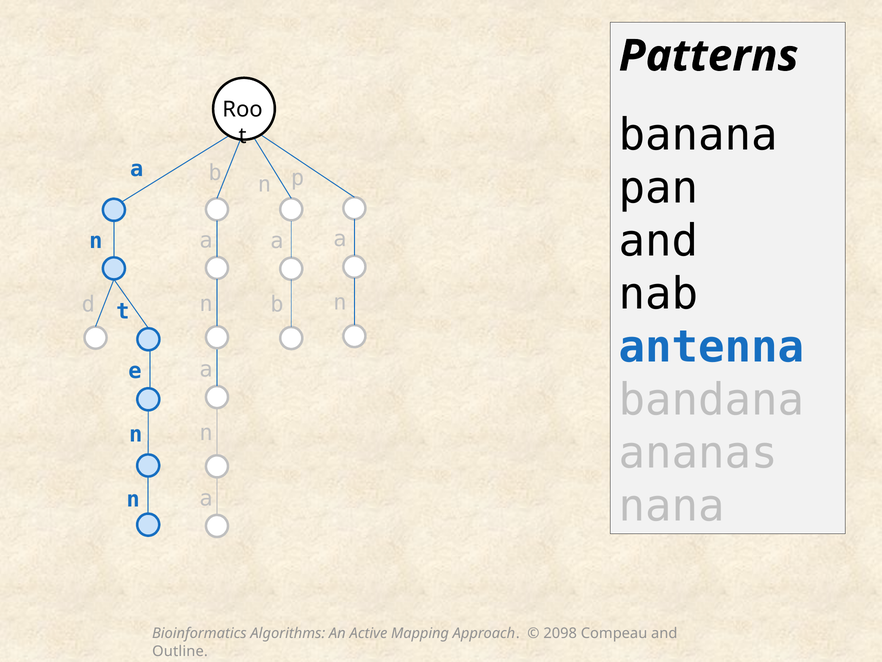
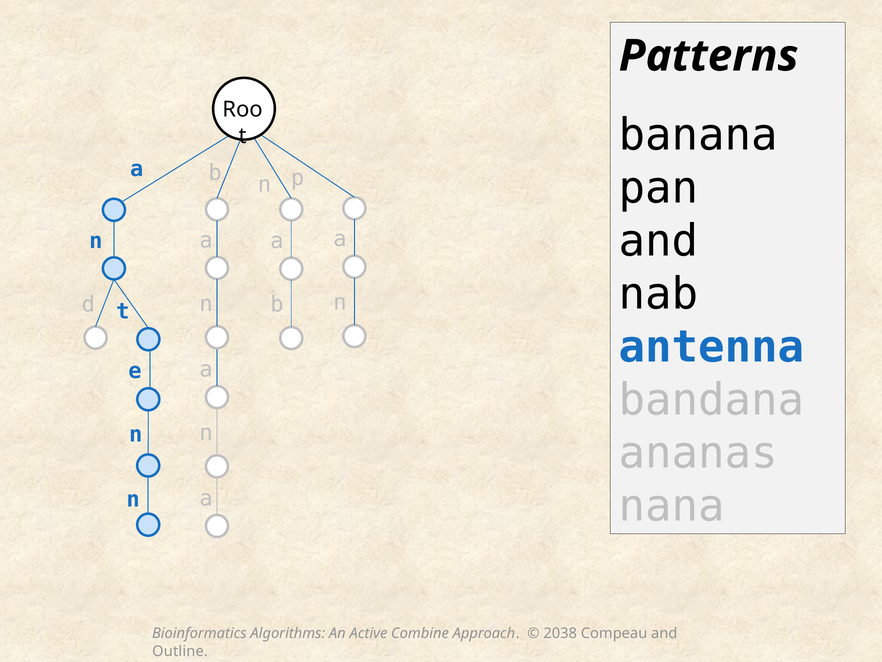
Mapping: Mapping -> Combine
2098: 2098 -> 2038
